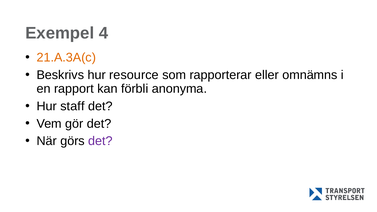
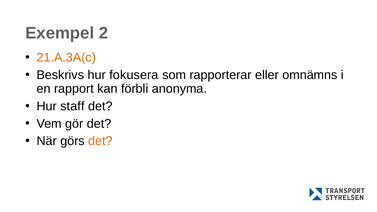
4: 4 -> 2
resource: resource -> fokusera
det at (100, 141) colour: purple -> orange
